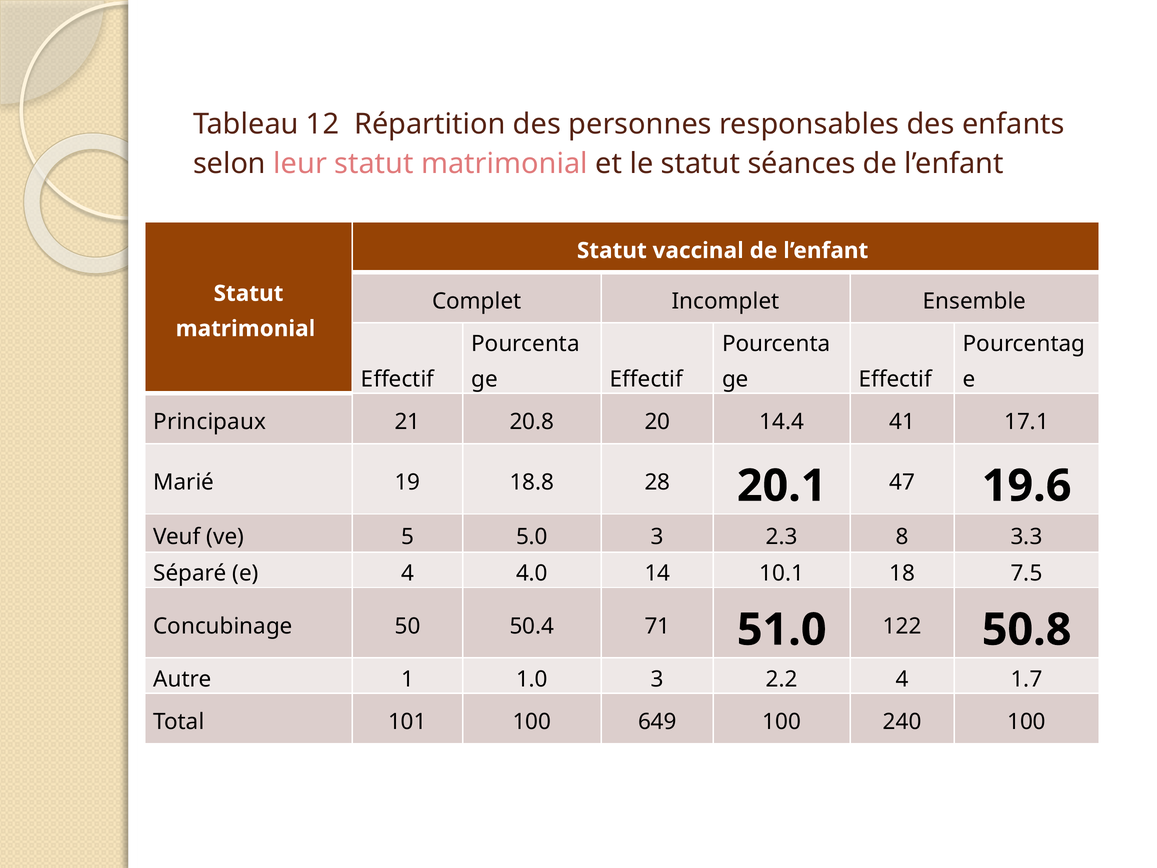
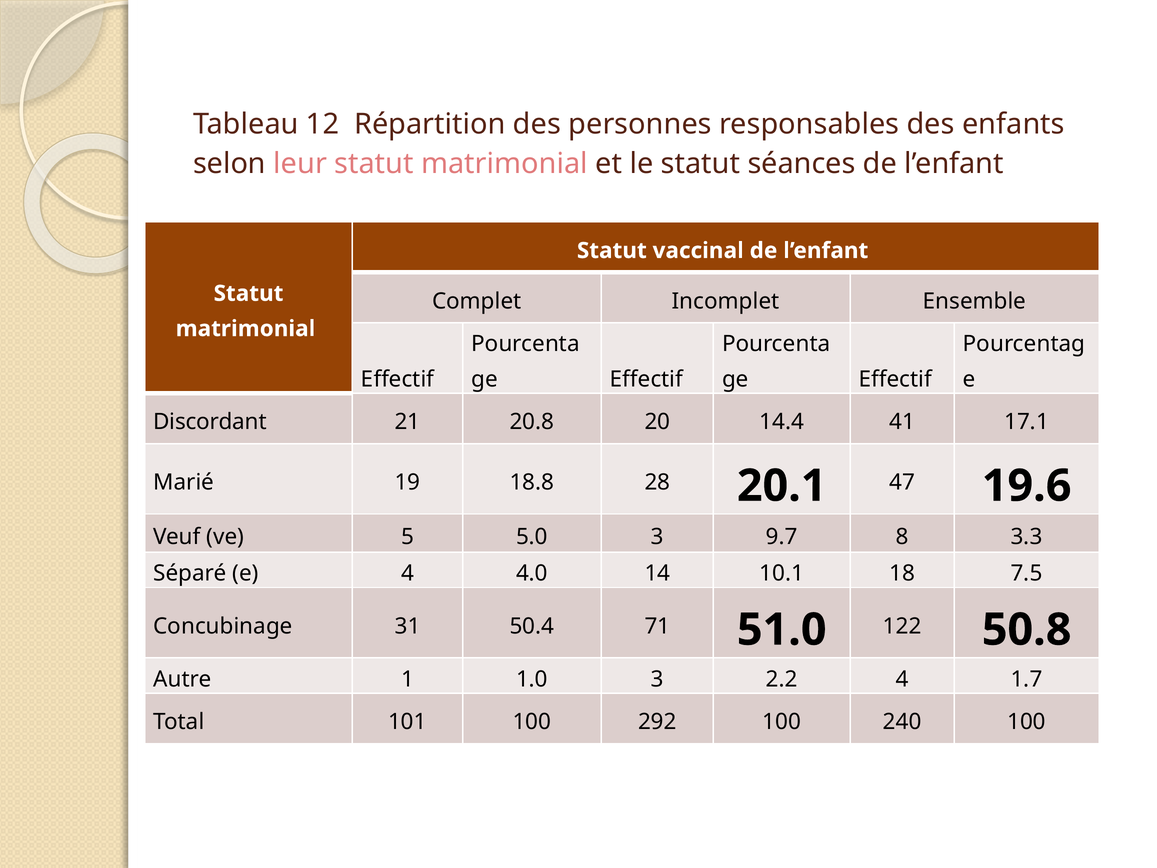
Principaux: Principaux -> Discordant
2.3: 2.3 -> 9.7
50: 50 -> 31
649: 649 -> 292
